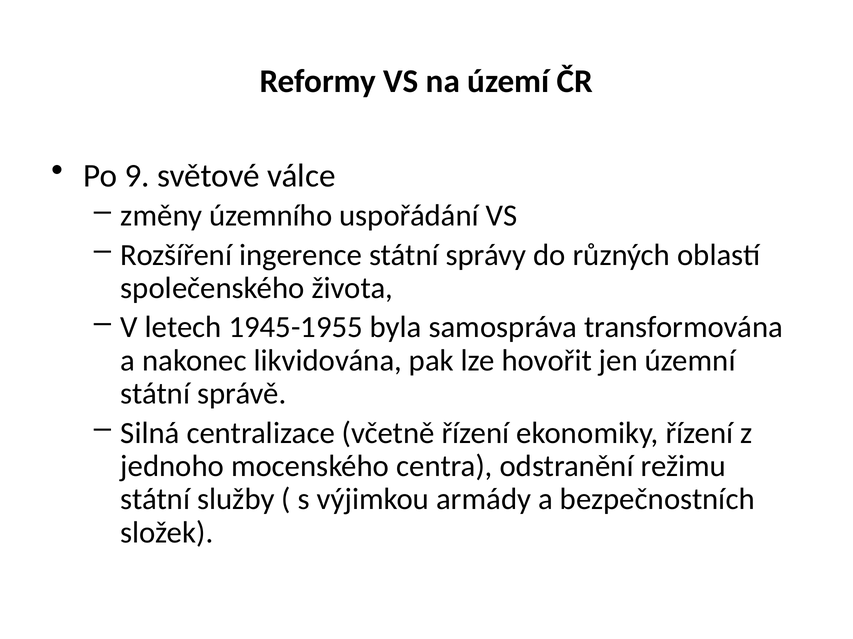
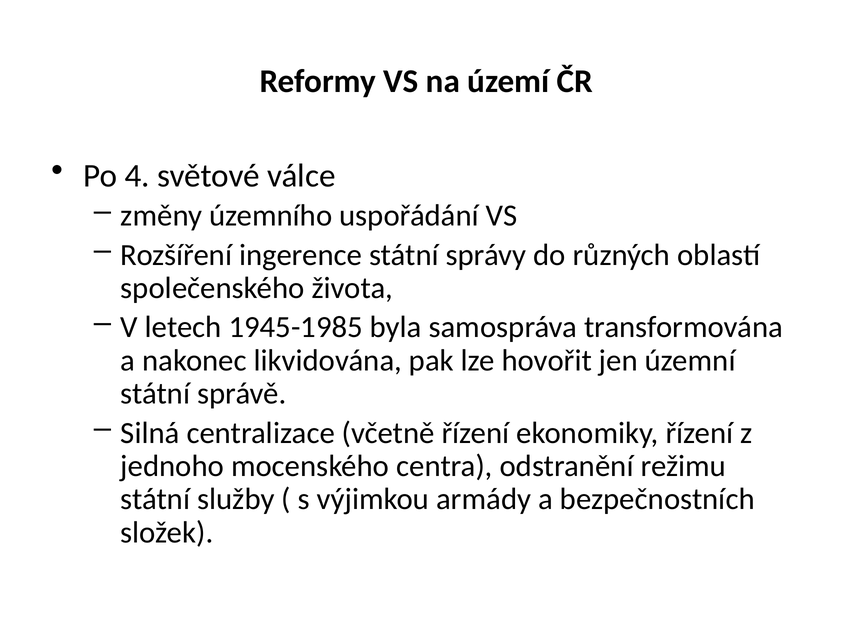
9: 9 -> 4
1945-1955: 1945-1955 -> 1945-1985
